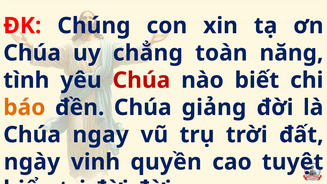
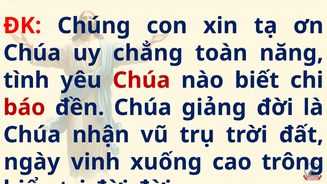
báo colour: orange -> red
ngay: ngay -> nhận
quyền: quyền -> xuống
tuyệt: tuyệt -> trông
